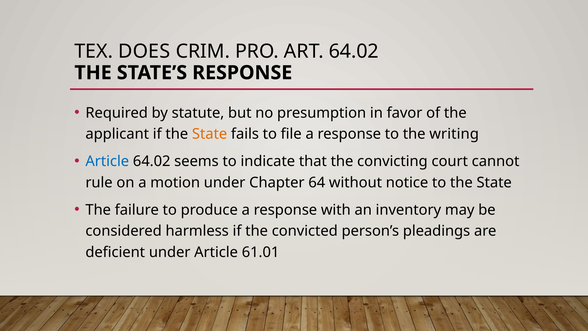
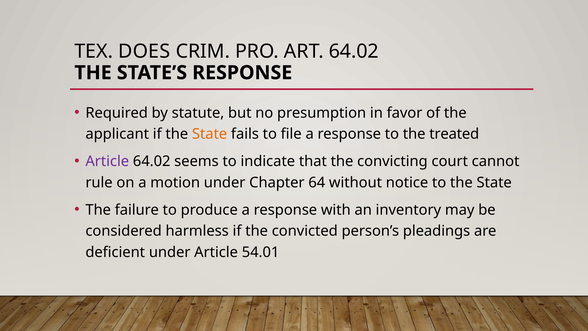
writing: writing -> treated
Article at (107, 161) colour: blue -> purple
61.01: 61.01 -> 54.01
